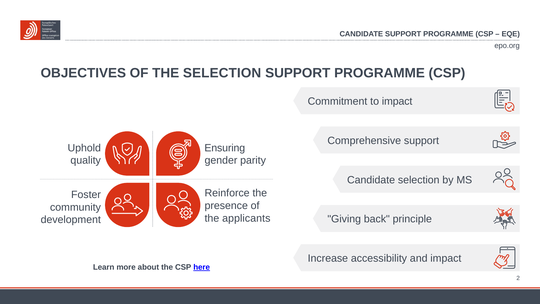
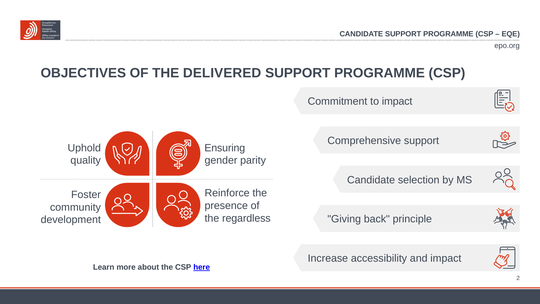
THE SELECTION: SELECTION -> DELIVERED
applicants: applicants -> regardless
